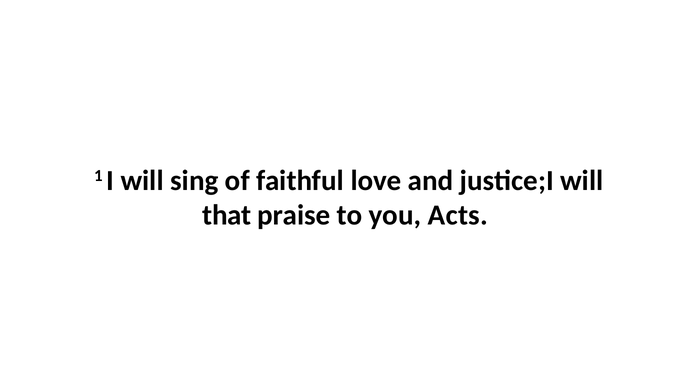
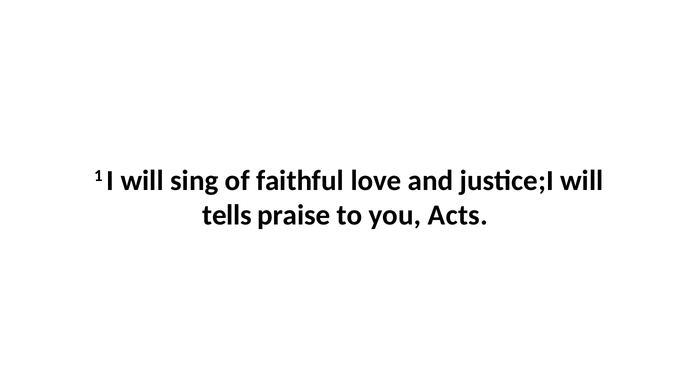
that: that -> tells
